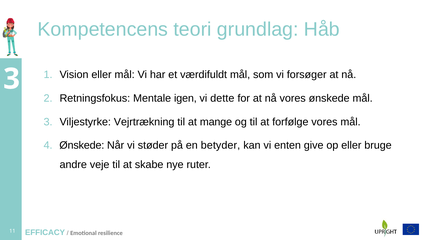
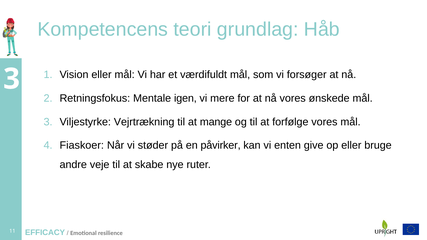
dette: dette -> mere
Ønskede at (82, 146): Ønskede -> Fiaskoer
betyder: betyder -> påvirker
